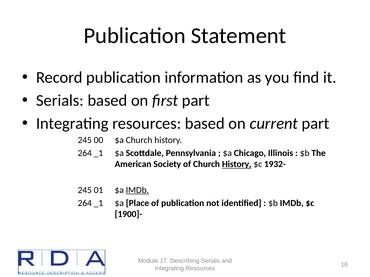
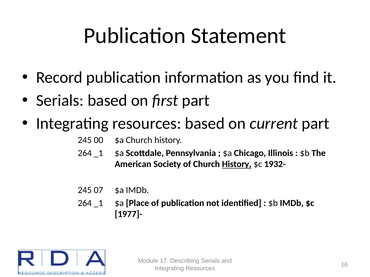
01: 01 -> 07
IMDb at (137, 190) underline: present -> none
1900]-: 1900]- -> 1977]-
